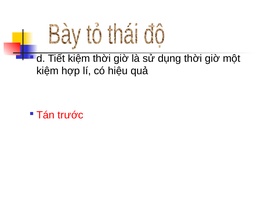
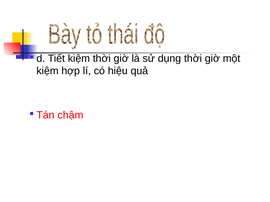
trước: trước -> chậm
